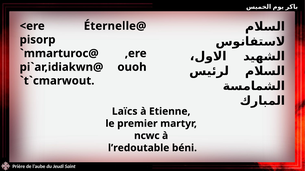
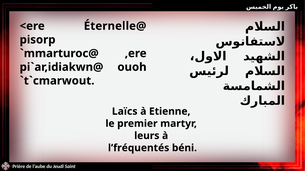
ncwc: ncwc -> leurs
l’redoutable: l’redoutable -> l’fréquentés
